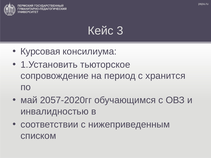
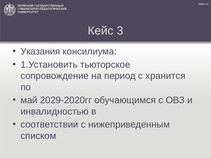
Курсовая: Курсовая -> Указания
2057-2020гг: 2057-2020гг -> 2029-2020гг
